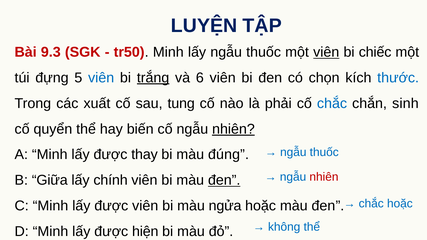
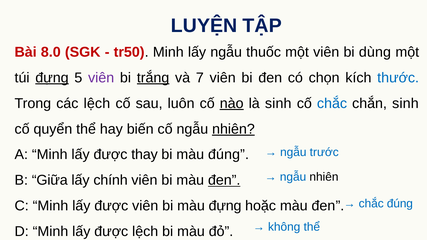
9.3: 9.3 -> 8.0
viên at (326, 52) underline: present -> none
chiếc: chiếc -> dùng
đựng at (52, 78) underline: none -> present
viên at (101, 78) colour: blue -> purple
6: 6 -> 7
các xuất: xuất -> lệch
tung: tung -> luôn
nào underline: none -> present
là phải: phải -> sinh
thuốc at (324, 152): thuốc -> trước
nhiên at (324, 177) colour: red -> black
chắc hoặc: hoặc -> đúng
màu ngửa: ngửa -> đựng
được hiện: hiện -> lệch
